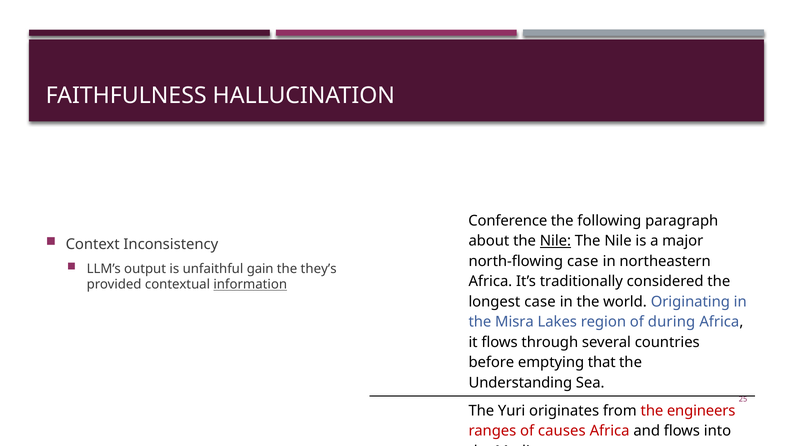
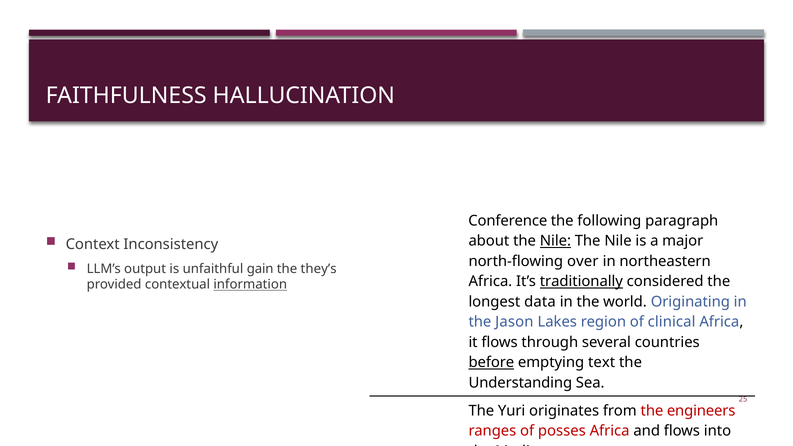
north-flowing case: case -> over
traditionally underline: none -> present
longest case: case -> data
Misra: Misra -> Jason
during: during -> clinical
before underline: none -> present
that: that -> text
causes: causes -> posses
